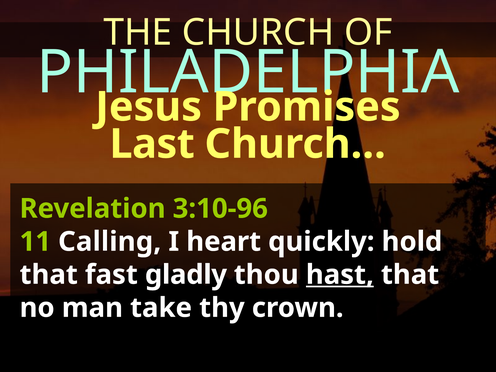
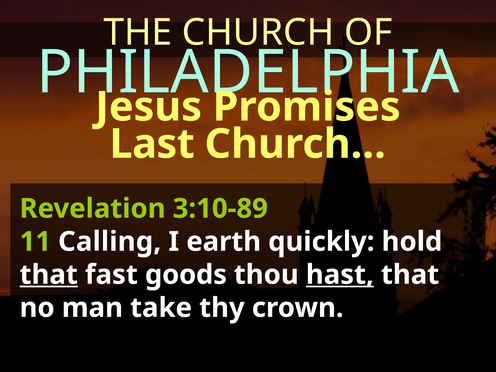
3:10-96: 3:10-96 -> 3:10-89
heart: heart -> earth
that at (49, 275) underline: none -> present
gladly: gladly -> goods
